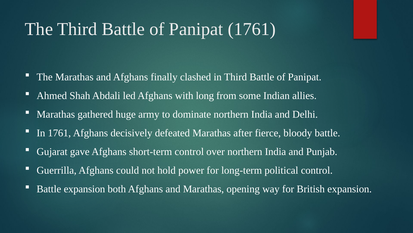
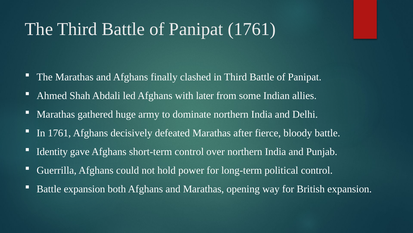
long: long -> later
Gujarat: Gujarat -> Identity
